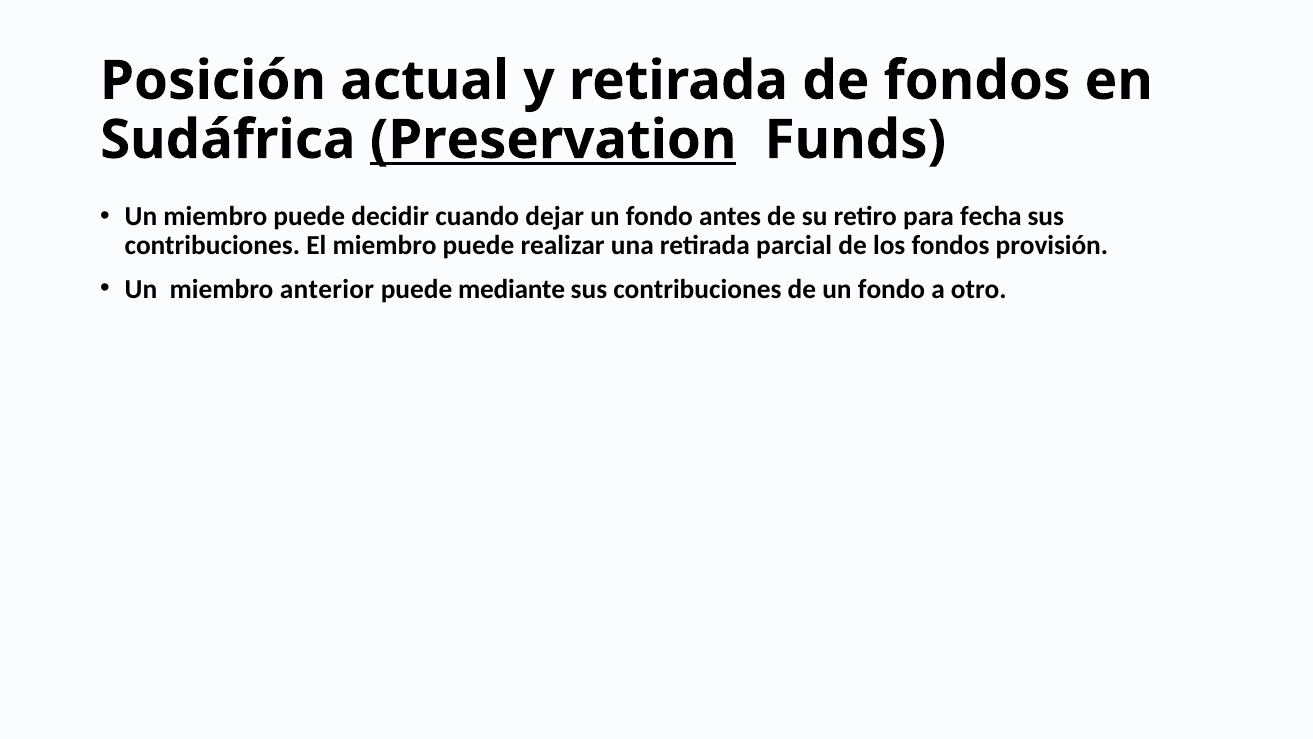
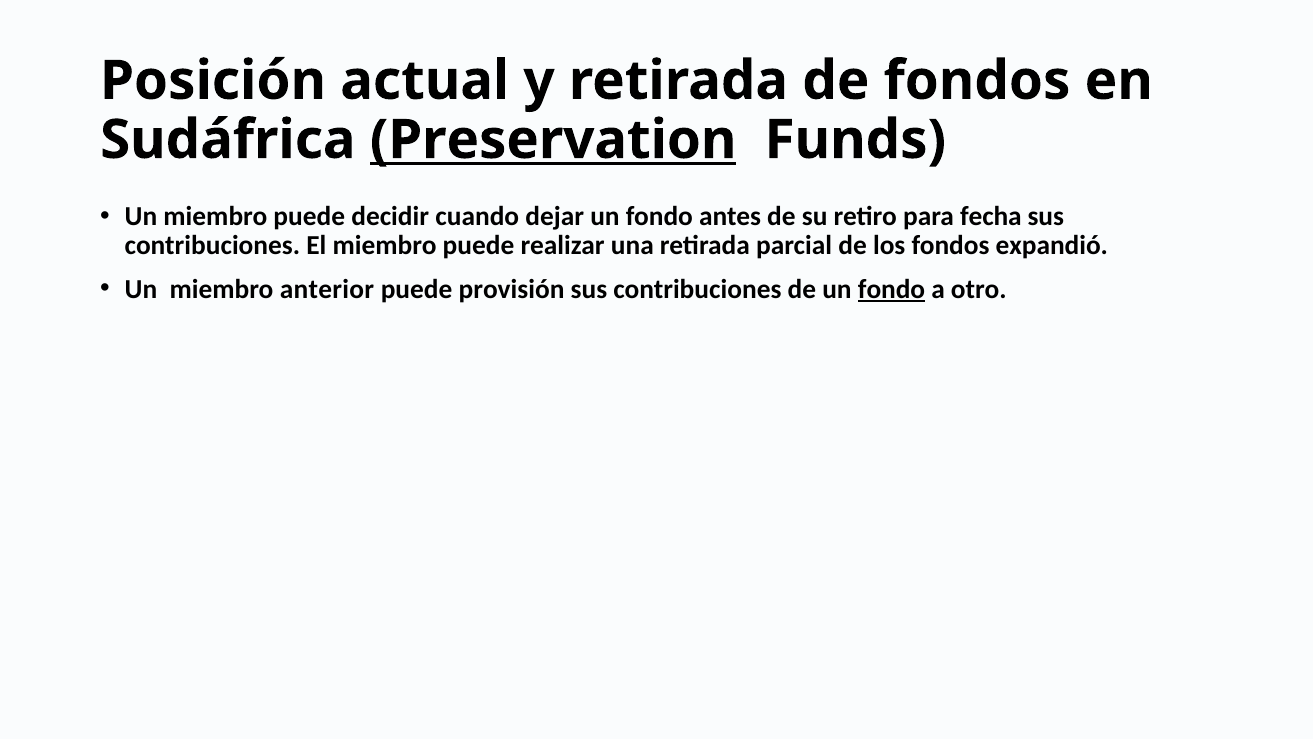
provisión: provisión -> expandió
mediante: mediante -> provisión
fondo at (892, 289) underline: none -> present
